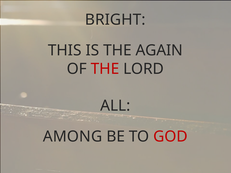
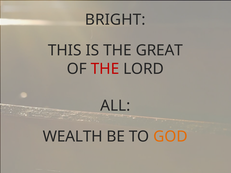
AGAIN: AGAIN -> GREAT
AMONG: AMONG -> WEALTH
GOD colour: red -> orange
